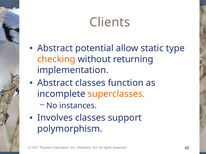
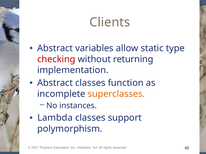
potential: potential -> variables
checking colour: orange -> red
Involves: Involves -> Lambda
